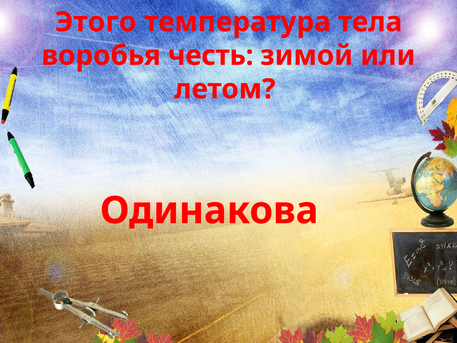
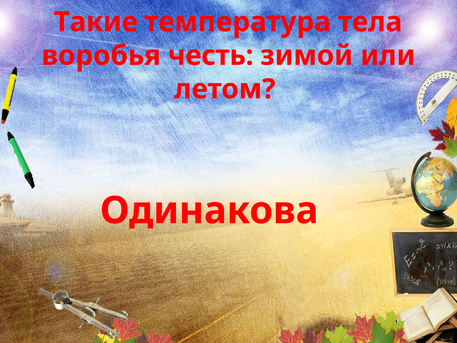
Этого: Этого -> Такие
